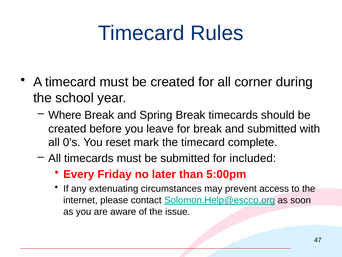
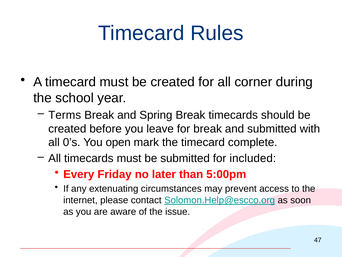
Where: Where -> Terms
reset: reset -> open
